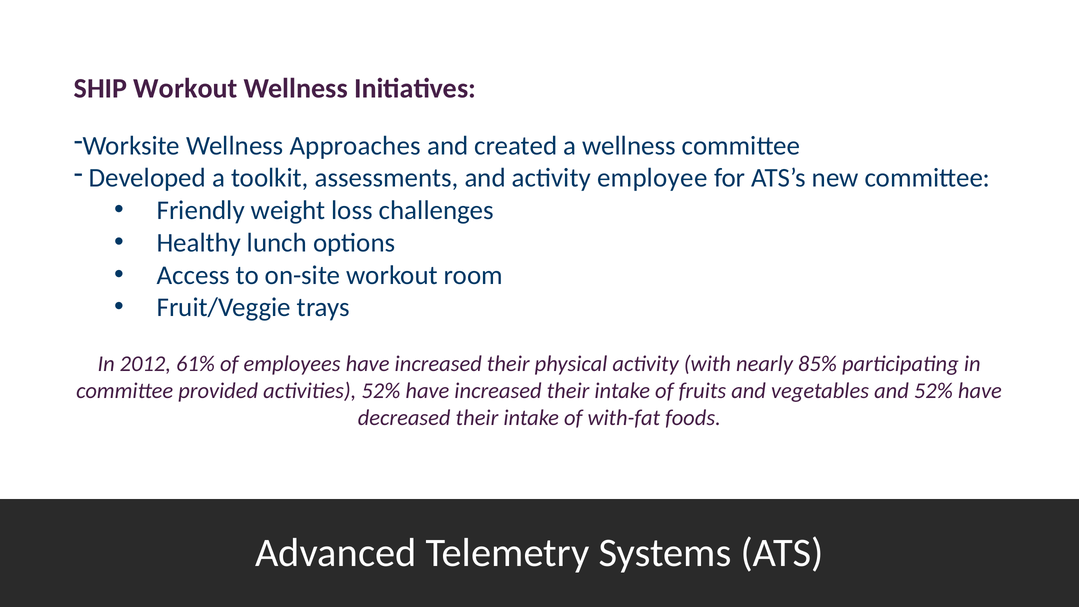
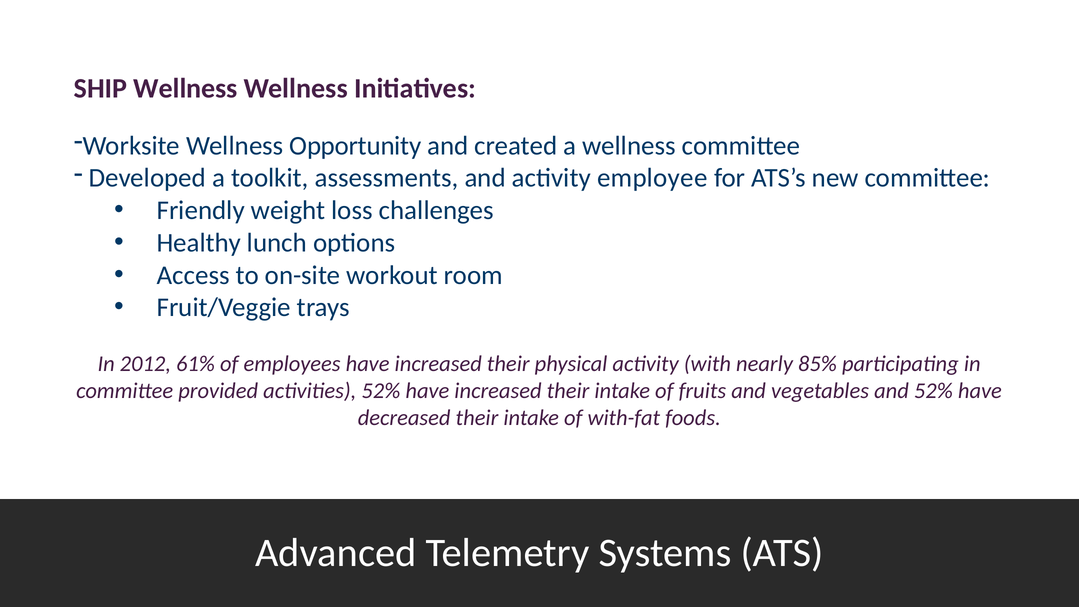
SHIP Workout: Workout -> Wellness
Approaches: Approaches -> Opportunity
